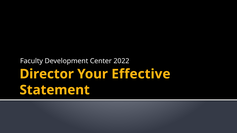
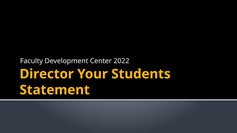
Effective: Effective -> Students
